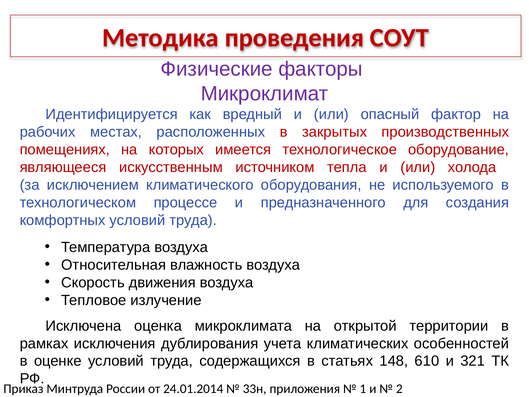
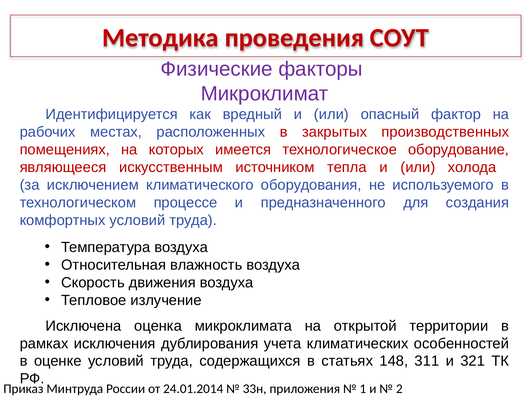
610: 610 -> 311
